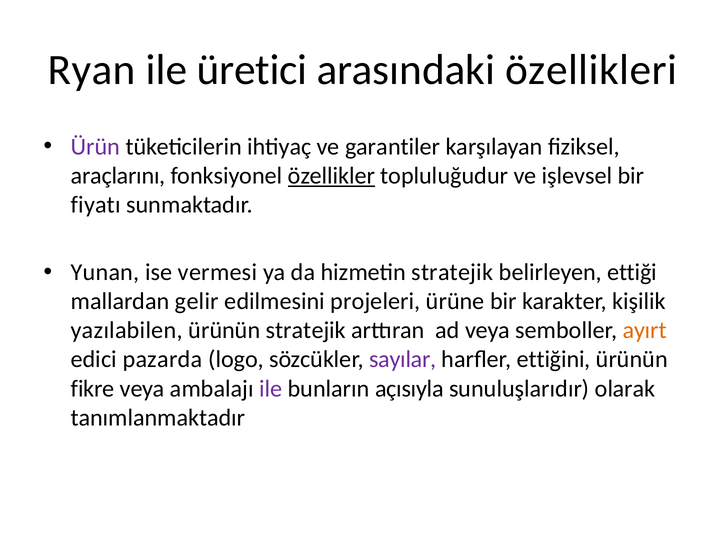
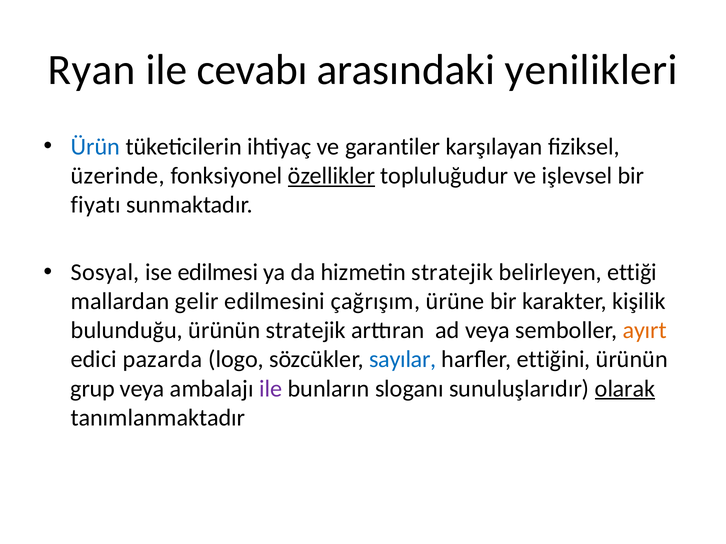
üretici: üretici -> cevabı
özellikleri: özellikleri -> yenilikleri
Ürün colour: purple -> blue
araçlarını: araçlarını -> üzerinde
Yunan: Yunan -> Sosyal
vermesi: vermesi -> edilmesi
projeleri: projeleri -> çağrışım
yazılabilen: yazılabilen -> bulunduğu
sayılar colour: purple -> blue
fikre: fikre -> grup
açısıyla: açısıyla -> sloganı
olarak underline: none -> present
